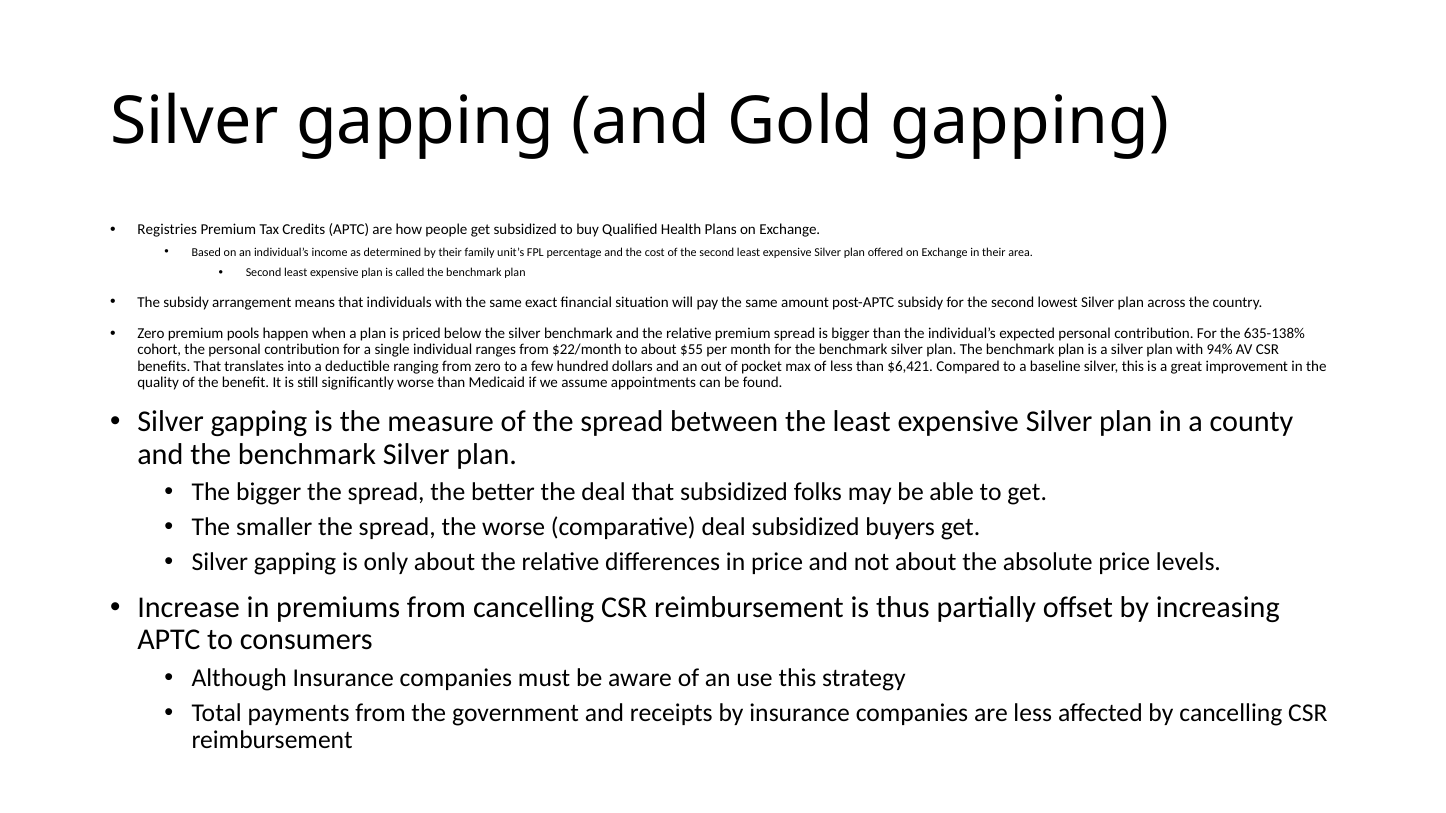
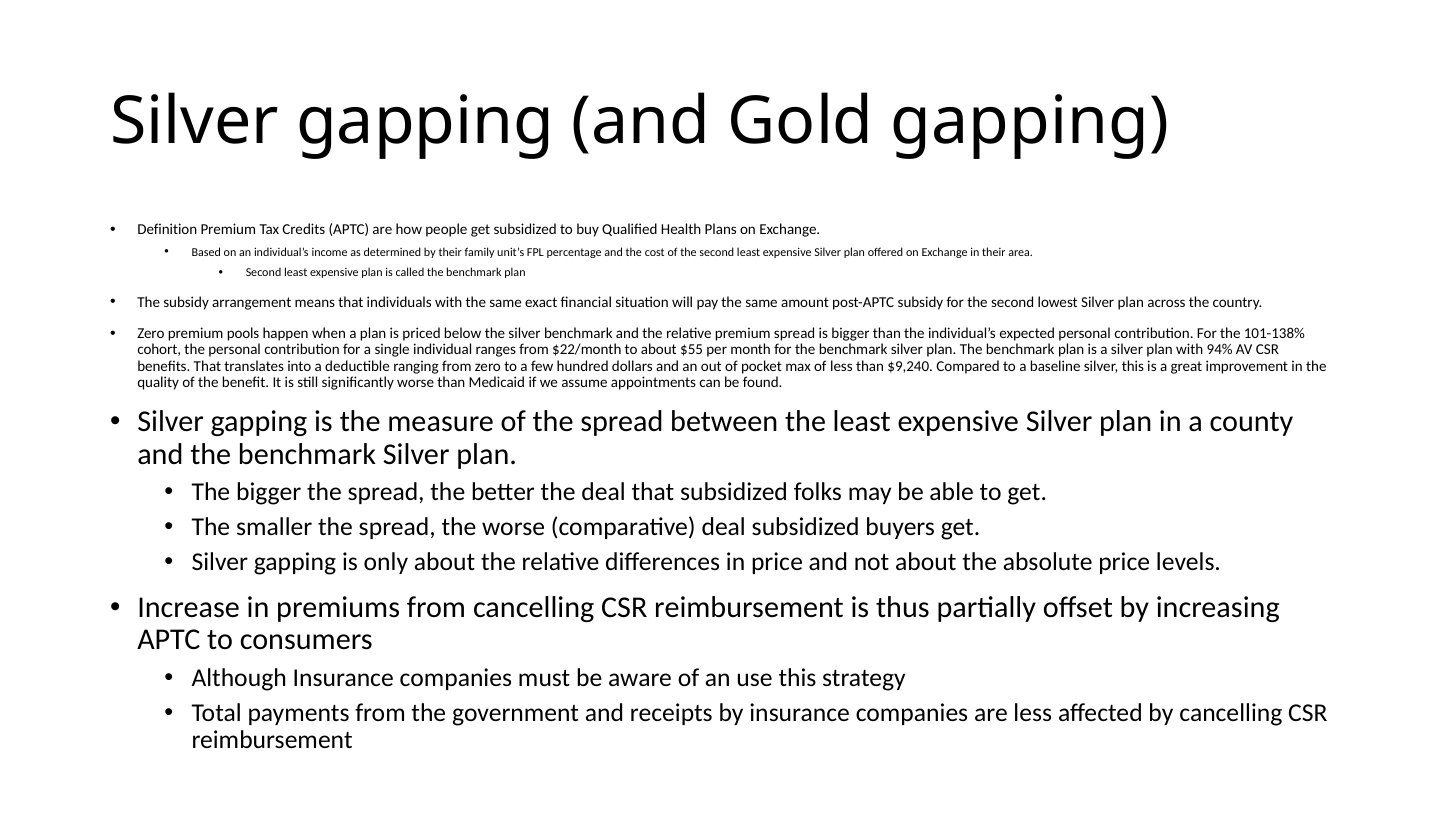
Registries: Registries -> Definition
635-138%: 635-138% -> 101-138%
$6,421: $6,421 -> $9,240
